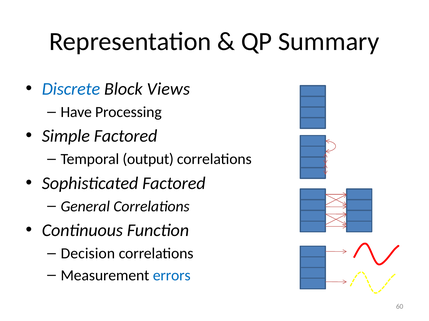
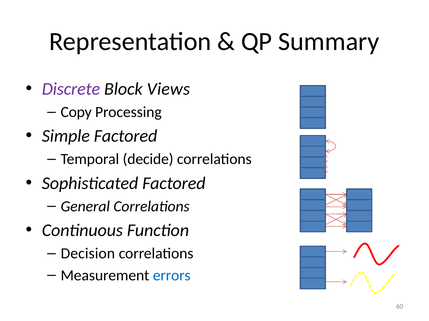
Discrete colour: blue -> purple
Have: Have -> Copy
output: output -> decide
